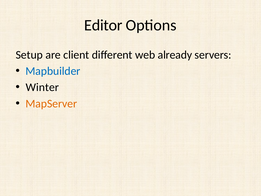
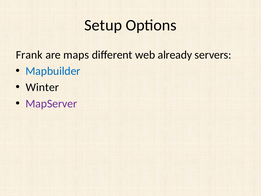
Editor: Editor -> Setup
Setup: Setup -> Frank
client: client -> maps
MapServer colour: orange -> purple
